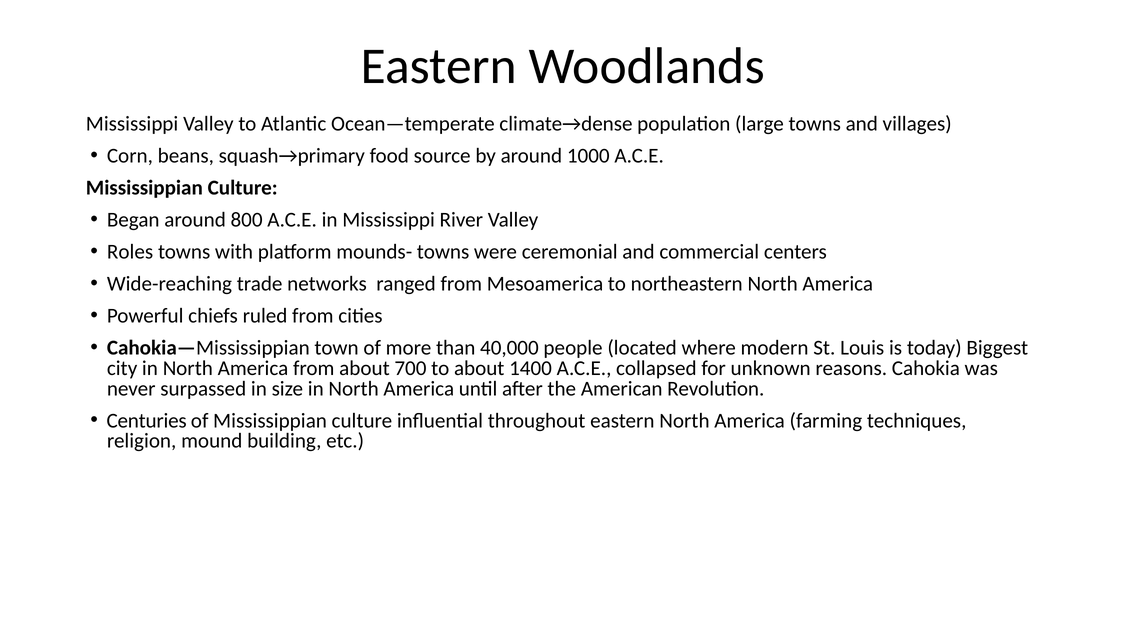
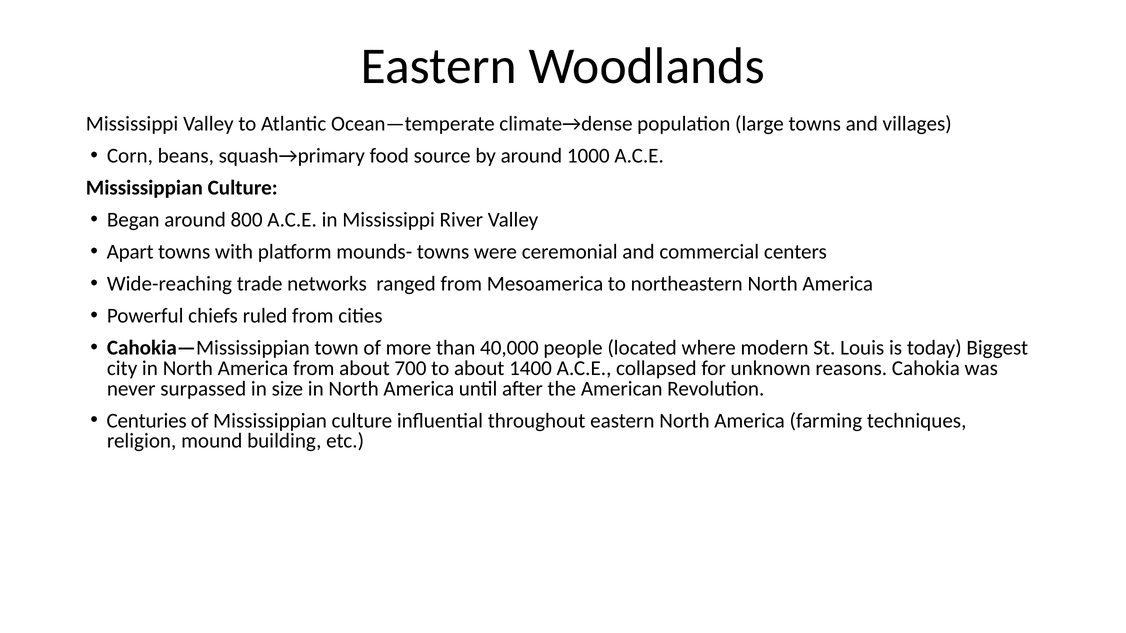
Roles: Roles -> Apart
